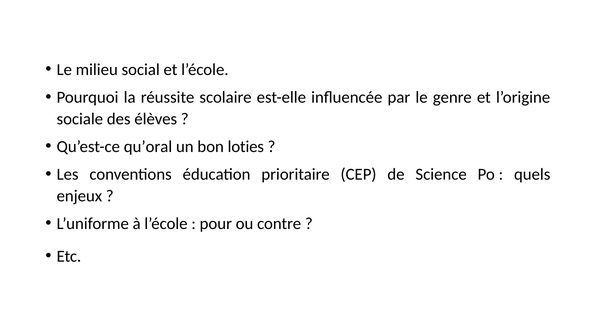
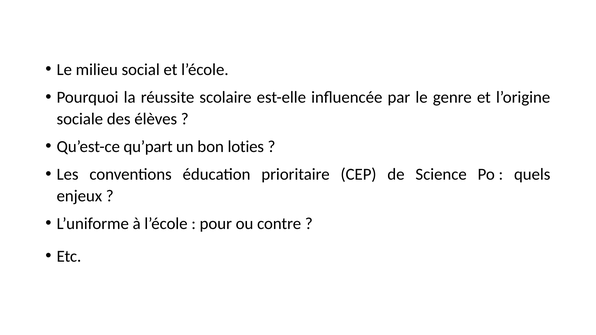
qu’oral: qu’oral -> qu’part
